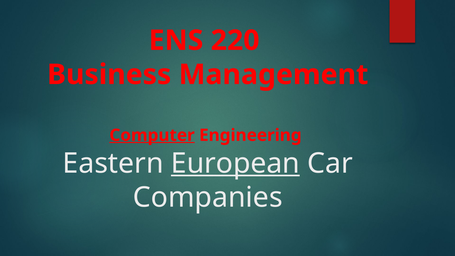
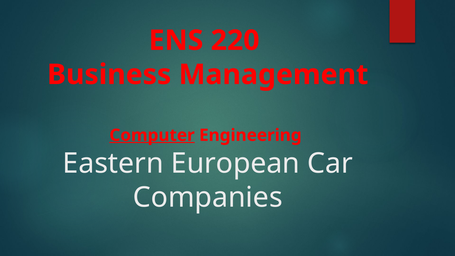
European underline: present -> none
